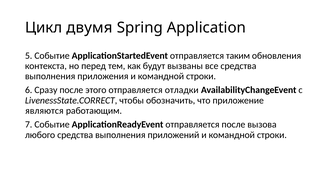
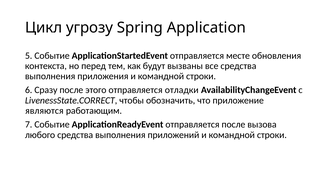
двумя: двумя -> угрозу
таким: таким -> месте
